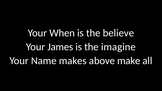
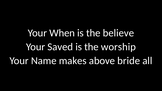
James: James -> Saved
imagine: imagine -> worship
make: make -> bride
